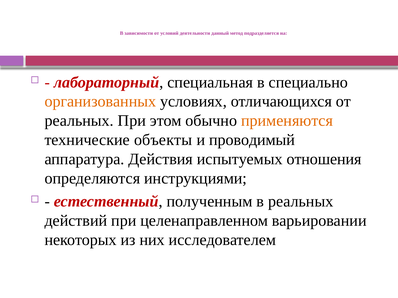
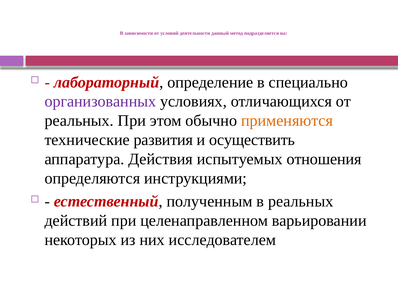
специальная: специальная -> определение
организованных colour: orange -> purple
объекты: объекты -> развития
проводимый: проводимый -> осуществить
